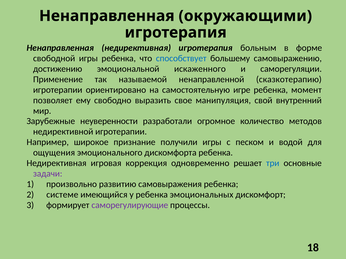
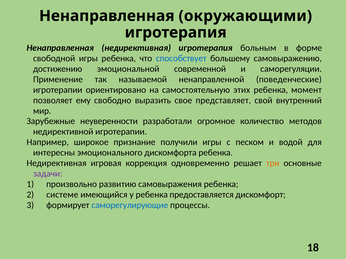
искаженного: искаженного -> современной
сказкотерапию: сказкотерапию -> поведенческие
игре: игре -> этих
манипуляция: манипуляция -> представляет
ощущения: ощущения -> интересны
три colour: blue -> orange
эмоциональных: эмоциональных -> предоставляется
саморегулирующие colour: purple -> blue
